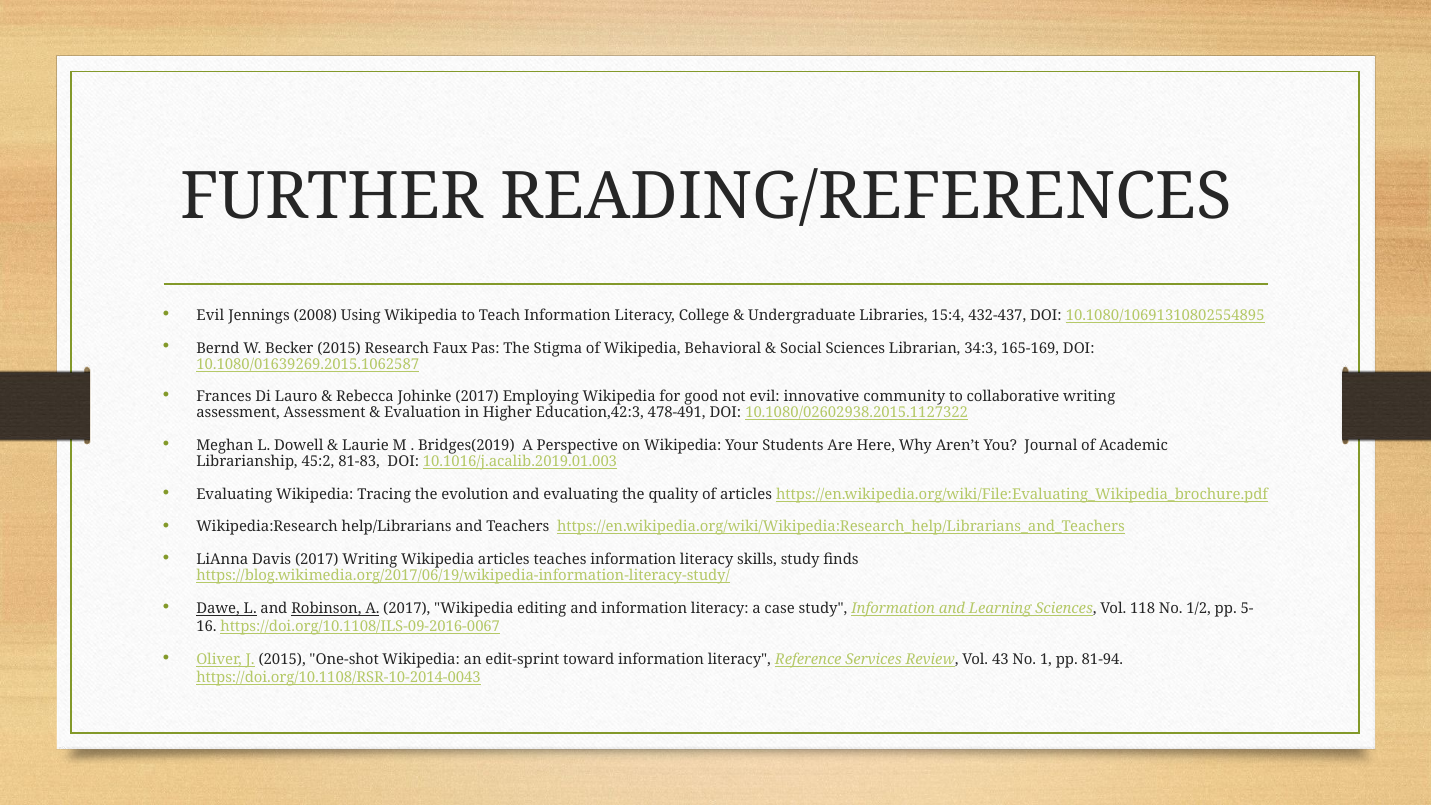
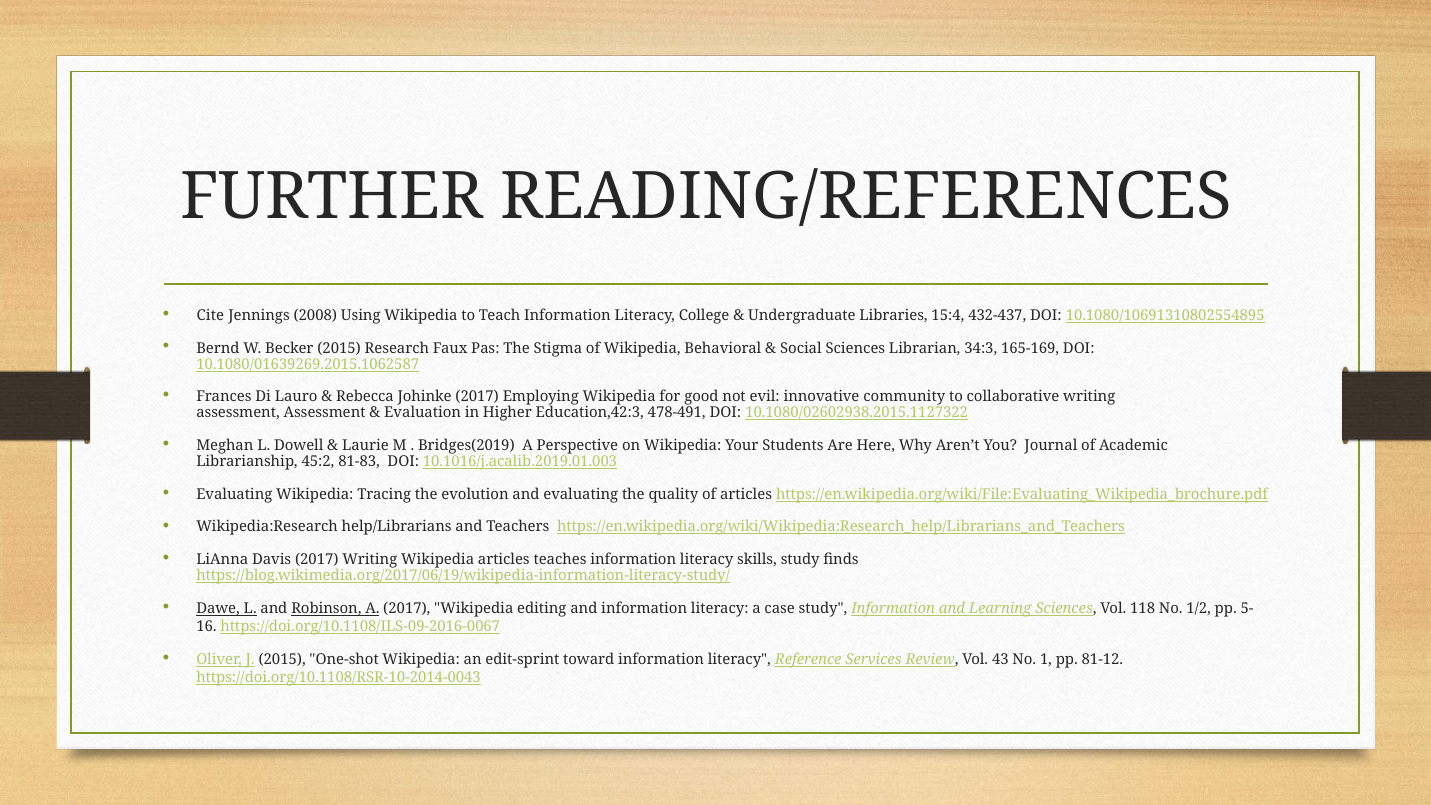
Evil at (210, 315): Evil -> Cite
81-94: 81-94 -> 81-12
